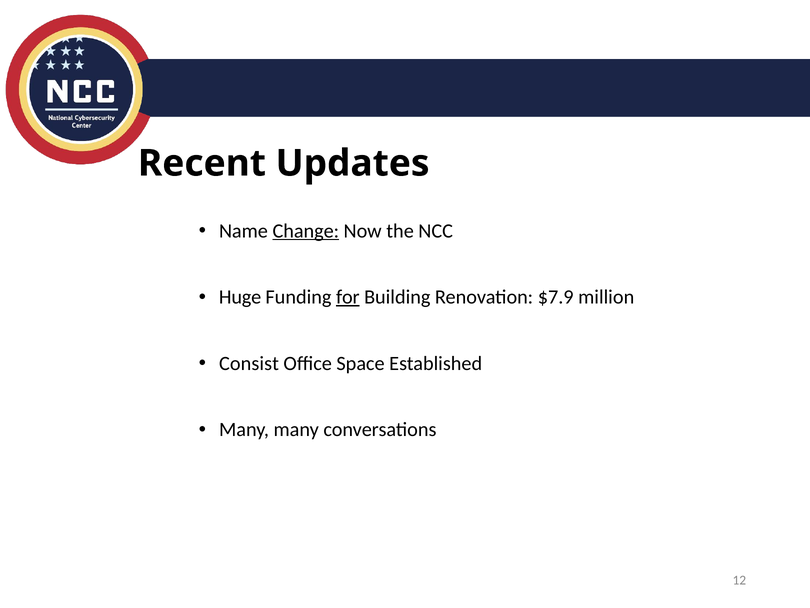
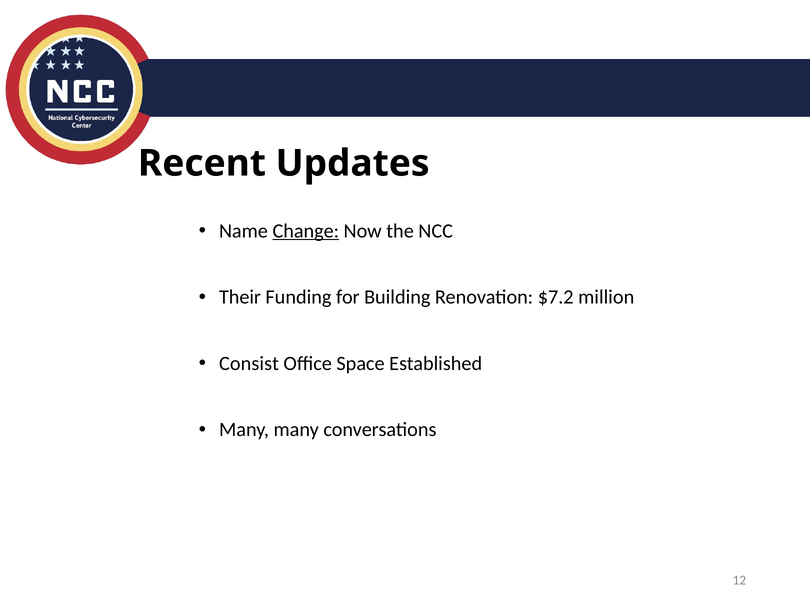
Huge: Huge -> Their
for underline: present -> none
$7.9: $7.9 -> $7.2
